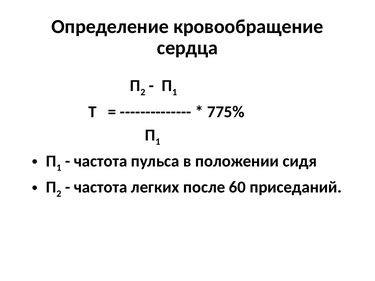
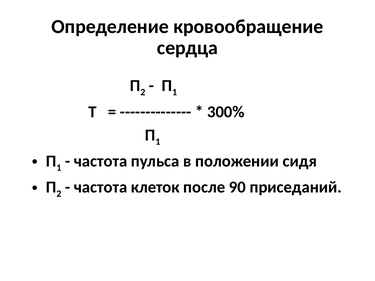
775%: 775% -> 300%
легких: легких -> клеток
60: 60 -> 90
